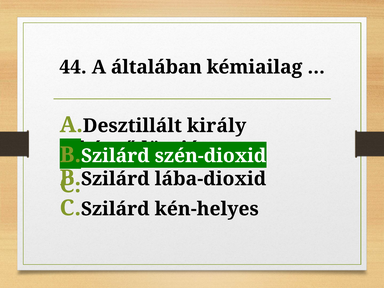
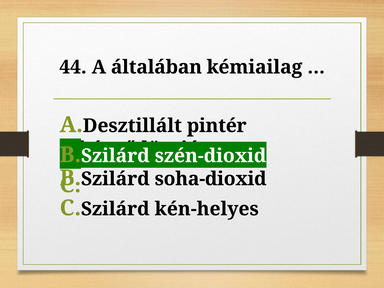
király: király -> pintér
lába-dioxid: lába-dioxid -> soha-dioxid
